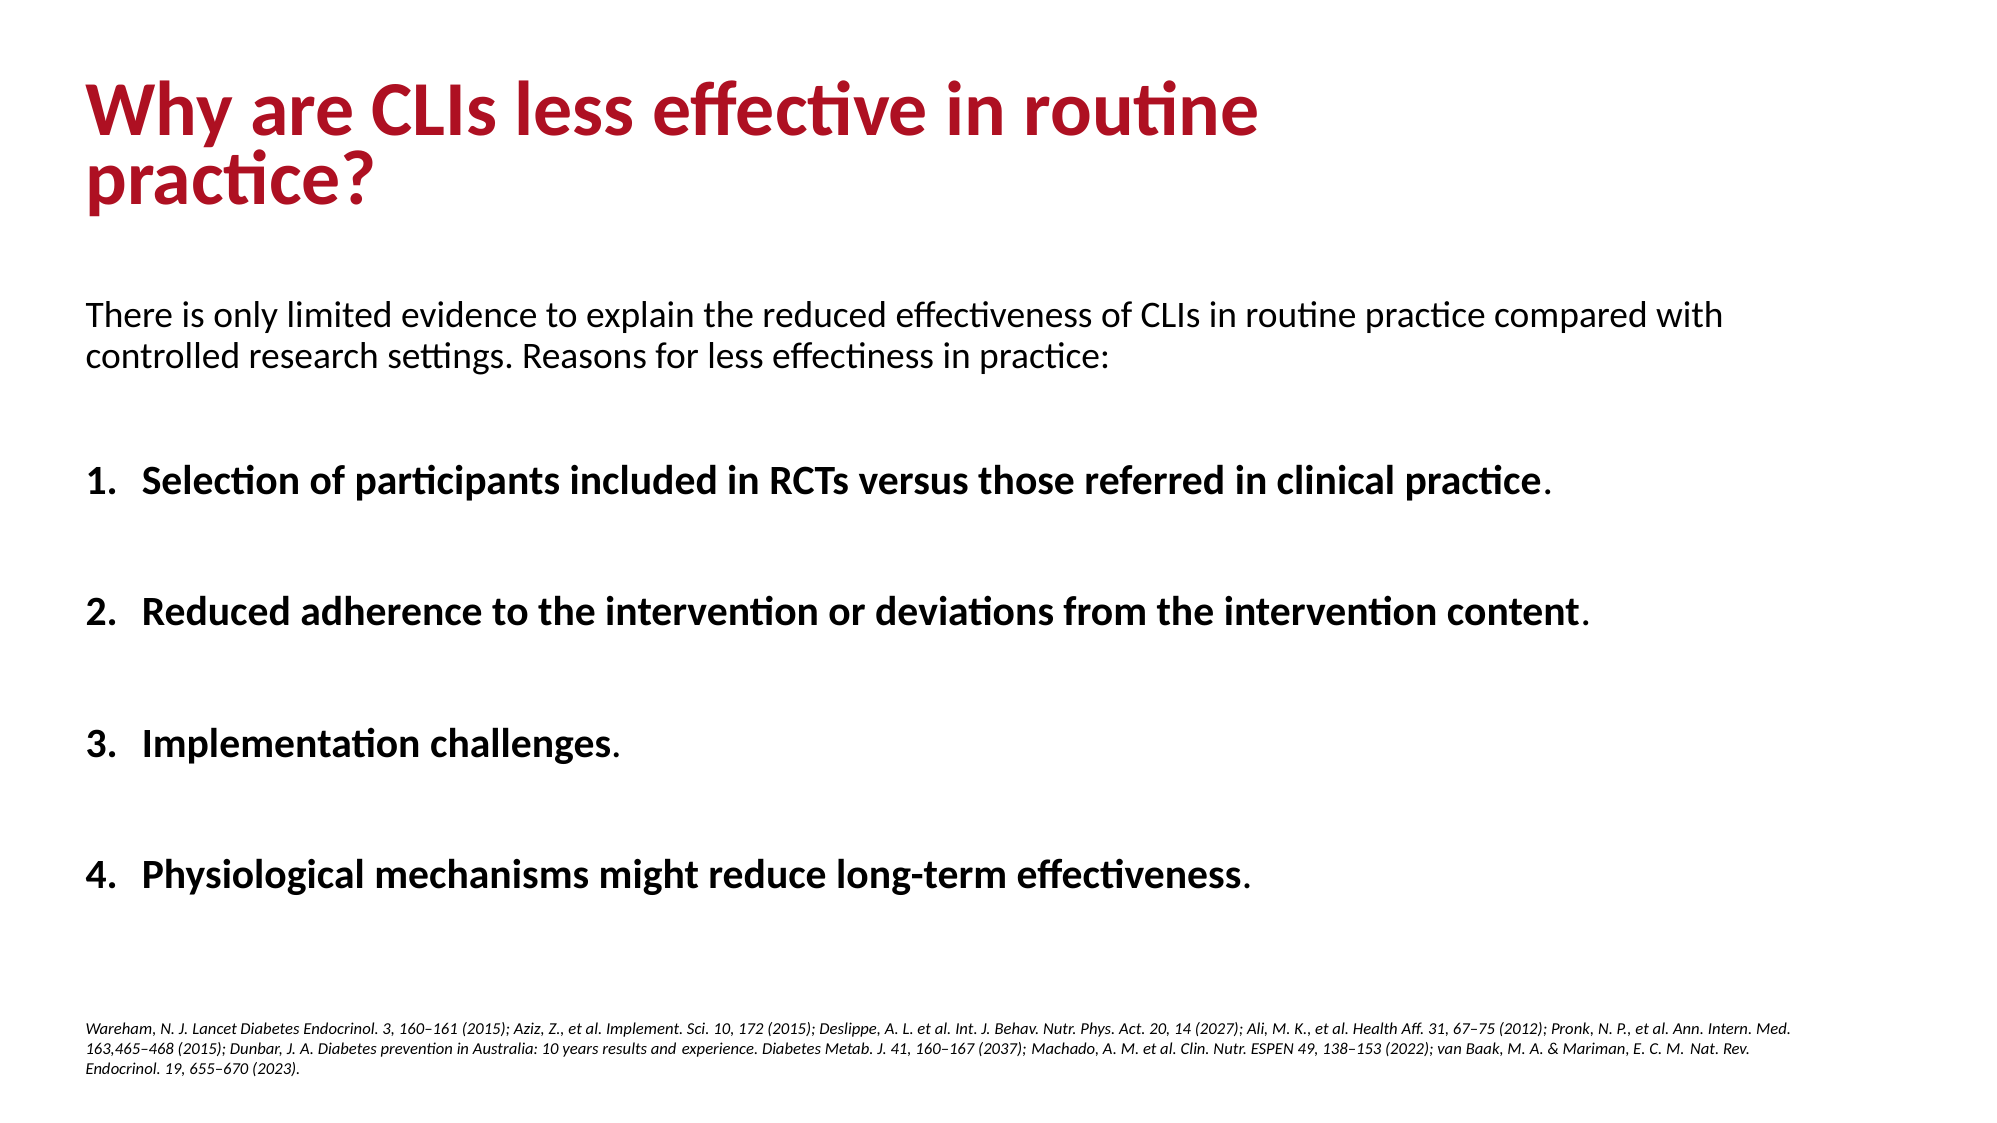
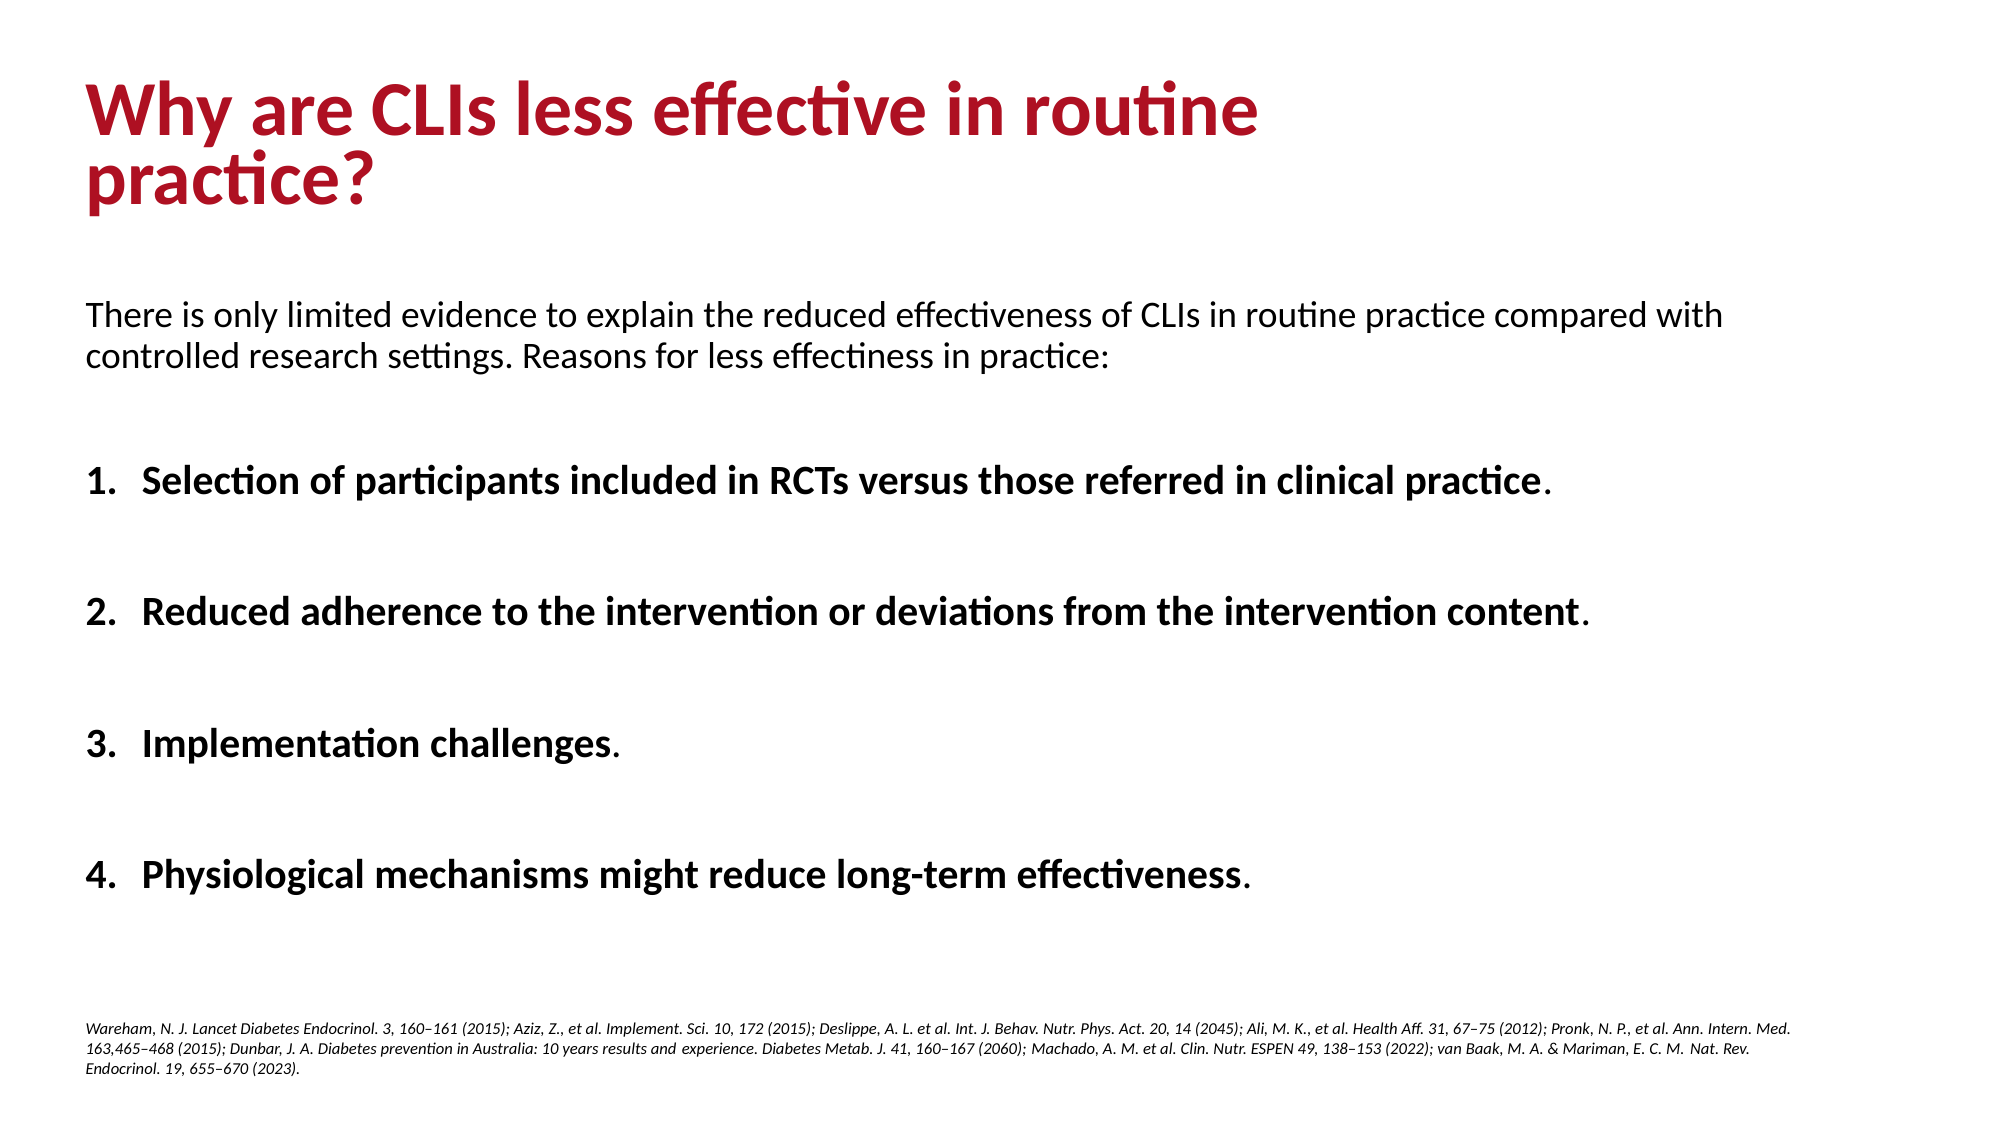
2027: 2027 -> 2045
2037: 2037 -> 2060
